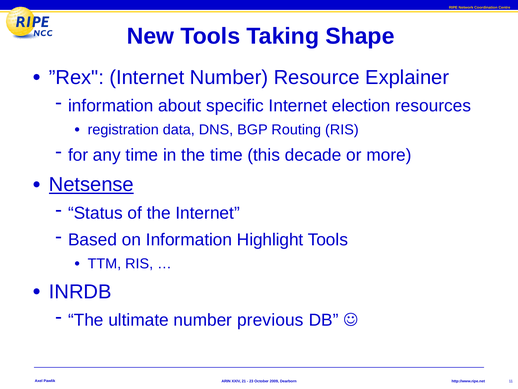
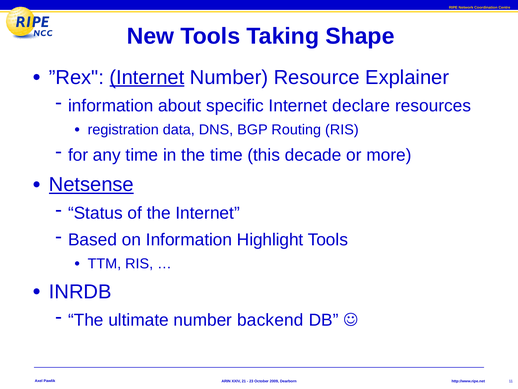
Internet at (147, 77) underline: none -> present
election: election -> declare
previous: previous -> backend
